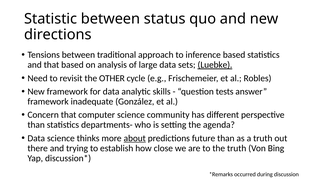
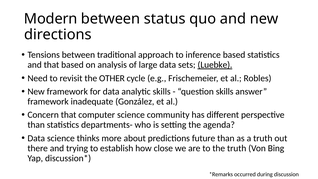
Statistic: Statistic -> Modern
question tests: tests -> skills
about underline: present -> none
